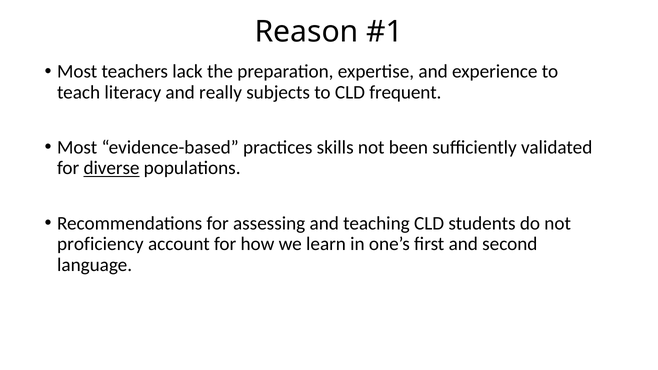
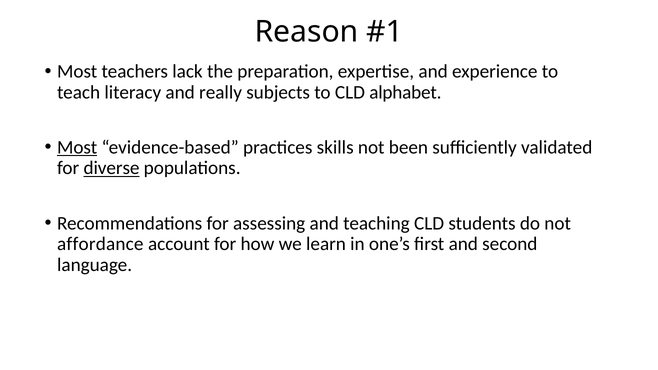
frequent: frequent -> alphabet
Most at (77, 147) underline: none -> present
proficiency: proficiency -> affordance
